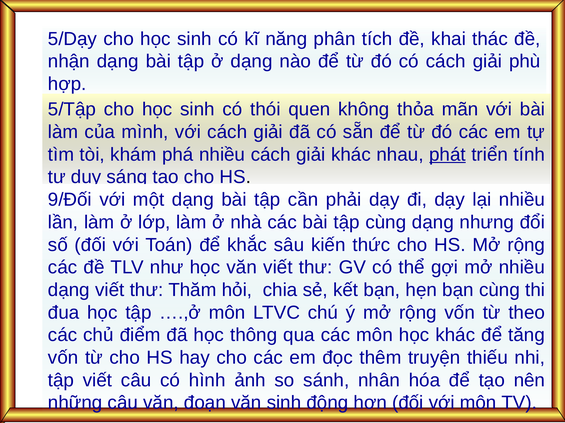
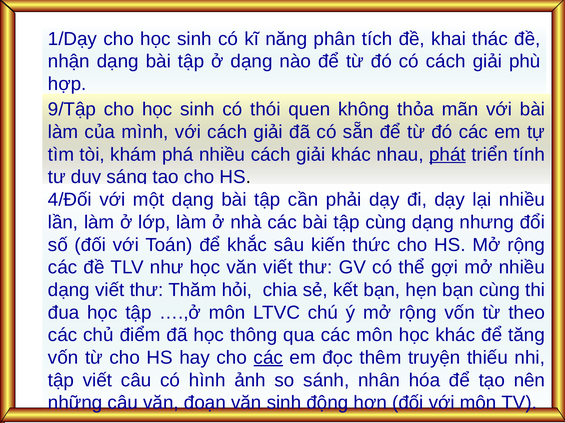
5/Dạy: 5/Dạy -> 1/Dạy
5/Tập: 5/Tập -> 9/Tập
9/Đối: 9/Đối -> 4/Đối
các at (268, 358) underline: none -> present
